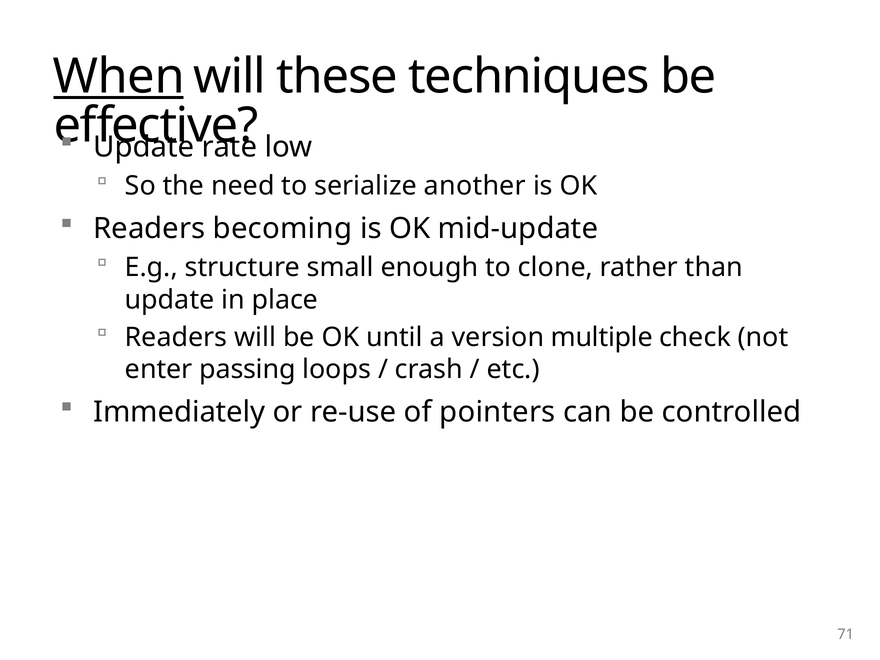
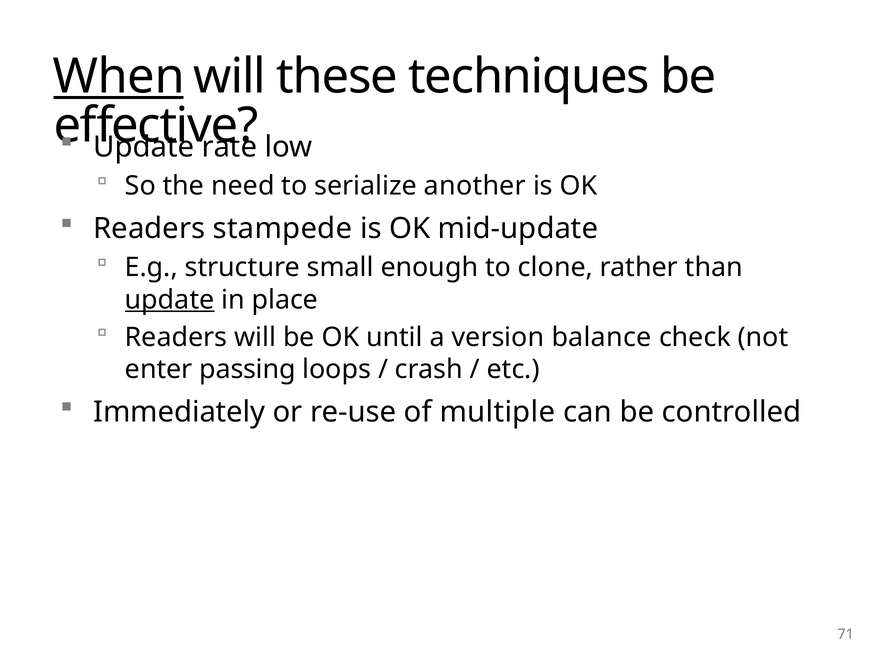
becoming: becoming -> stampede
update at (170, 300) underline: none -> present
multiple: multiple -> balance
pointers: pointers -> multiple
